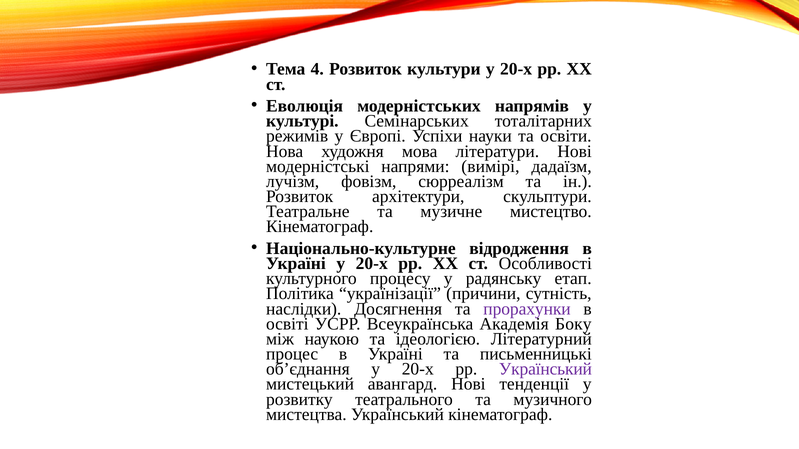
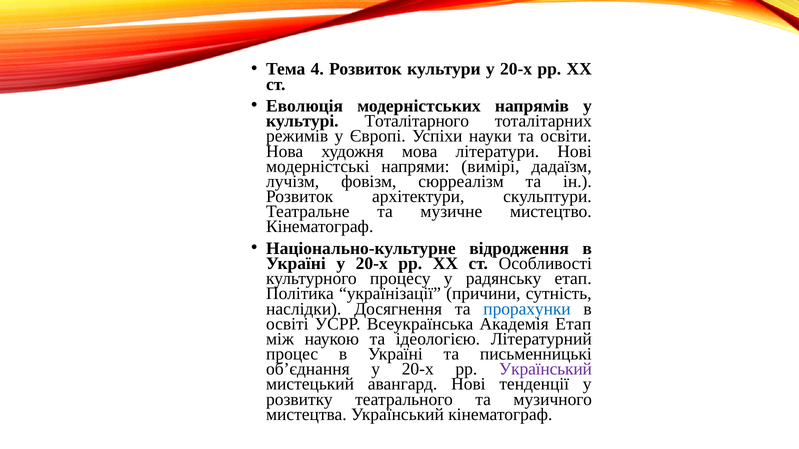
Семінарських: Семінарських -> Тоталітарного
прорахунки colour: purple -> blue
Академія Боку: Боку -> Етап
